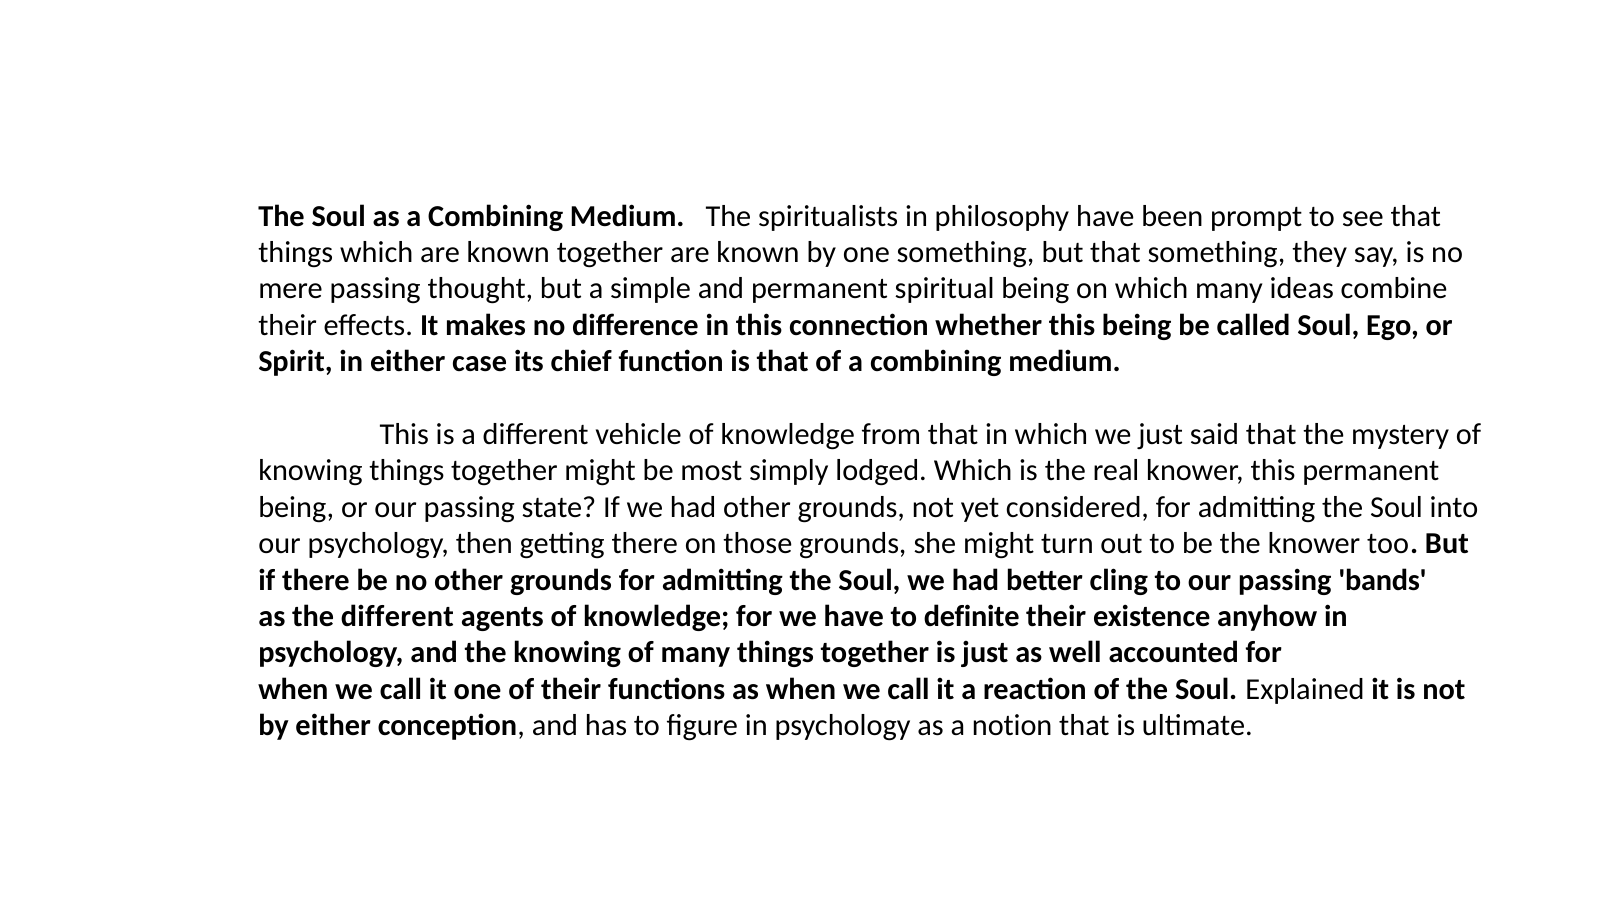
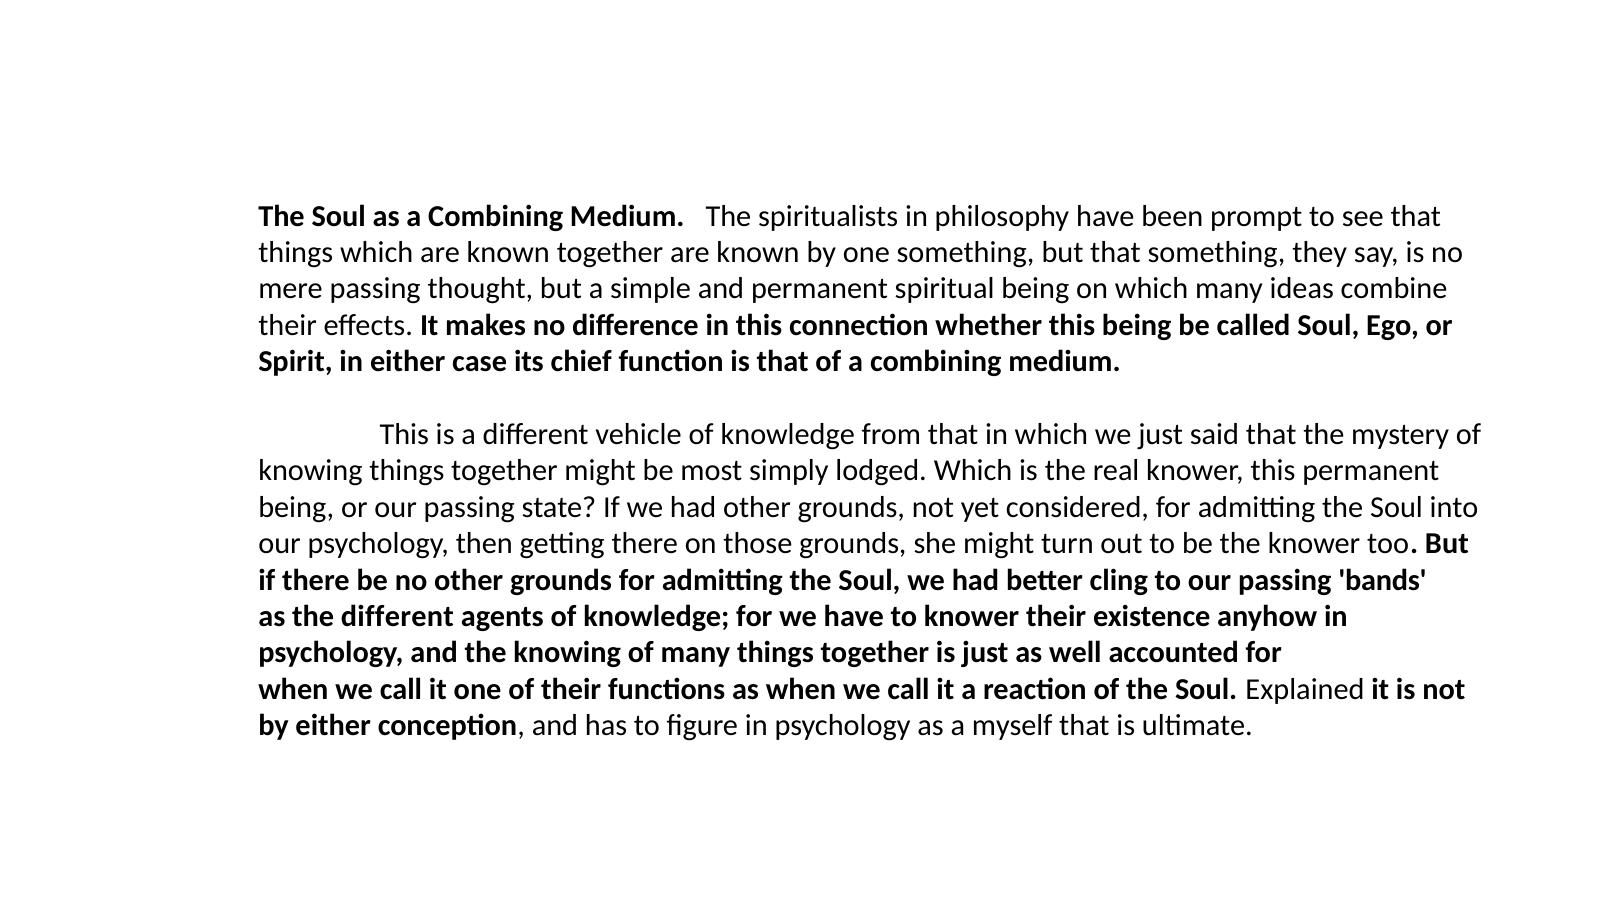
to definite: definite -> knower
notion: notion -> myself
